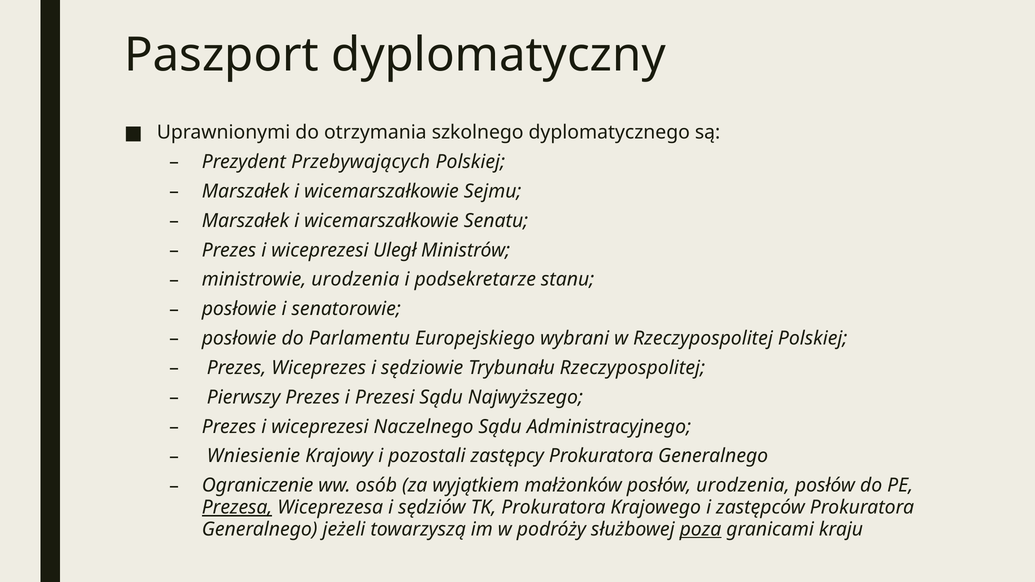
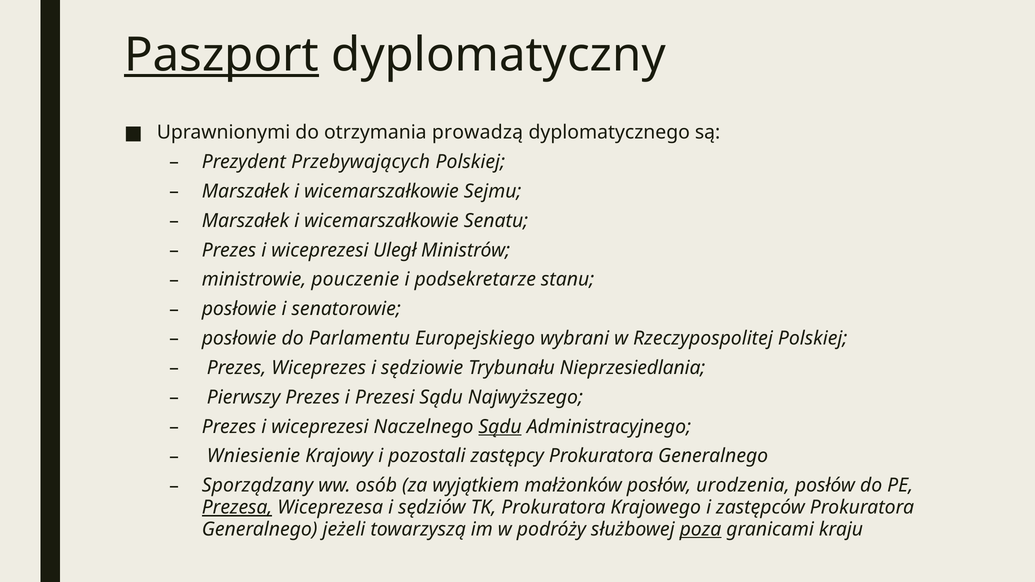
Paszport underline: none -> present
szkolnego: szkolnego -> prowadzą
ministrowie urodzenia: urodzenia -> pouczenie
Trybunału Rzeczypospolitej: Rzeczypospolitej -> Nieprzesiedlania
Sądu at (500, 427) underline: none -> present
Ograniczenie: Ograniczenie -> Sporządzany
